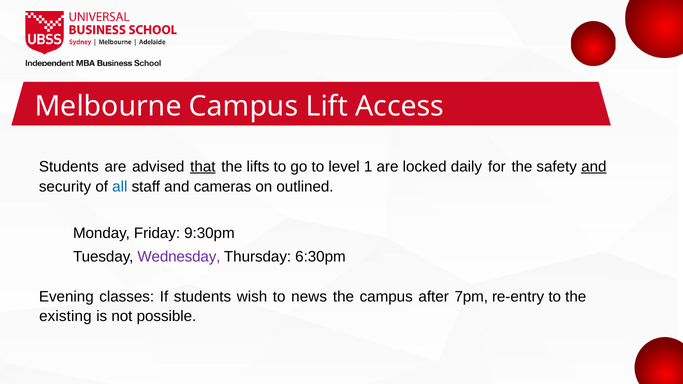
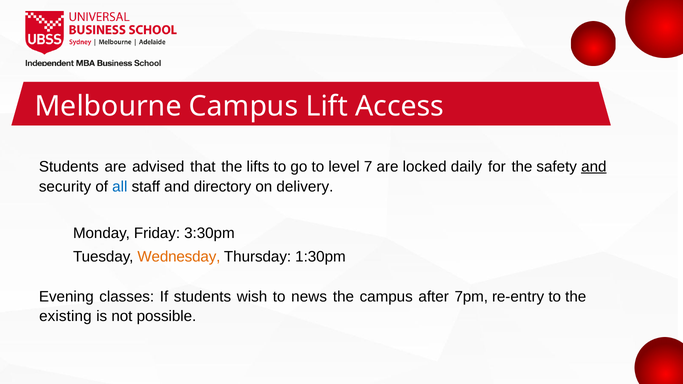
that underline: present -> none
1: 1 -> 7
cameras: cameras -> directory
outlined: outlined -> delivery
9:30pm: 9:30pm -> 3:30pm
Wednesday colour: purple -> orange
6:30pm: 6:30pm -> 1:30pm
